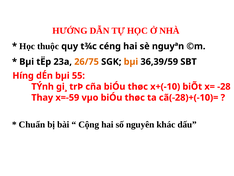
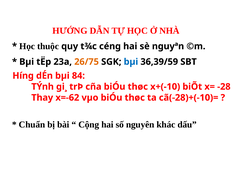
bµi at (131, 62) colour: orange -> blue
55: 55 -> 84
x=-59: x=-59 -> x=-62
